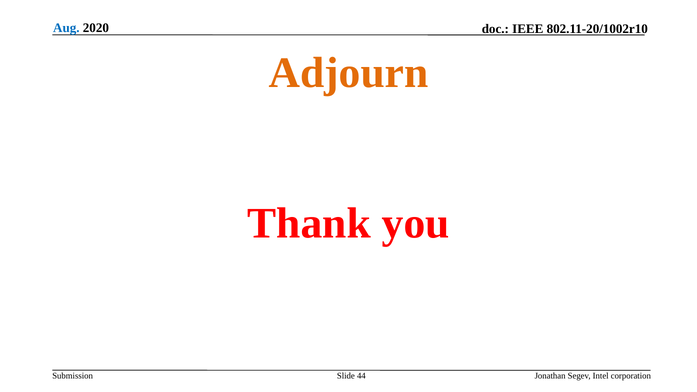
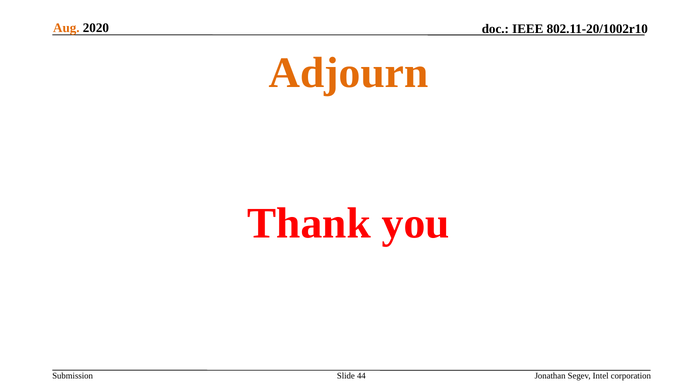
Aug colour: blue -> orange
